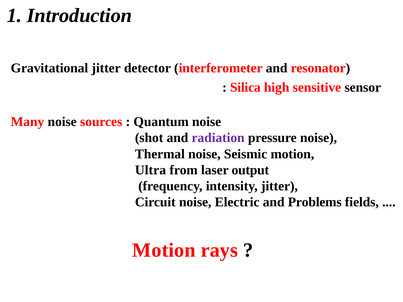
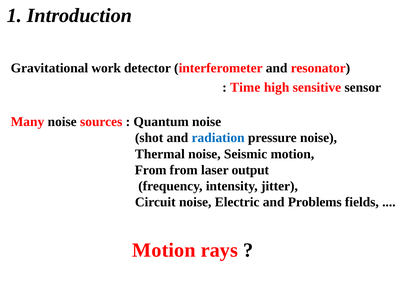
Gravitational jitter: jitter -> work
Silica: Silica -> Time
radiation colour: purple -> blue
Ultra at (151, 170): Ultra -> From
